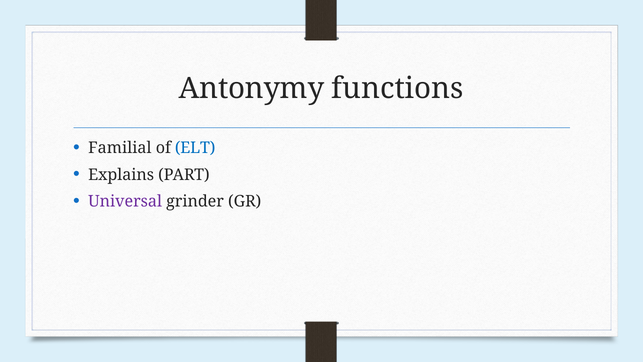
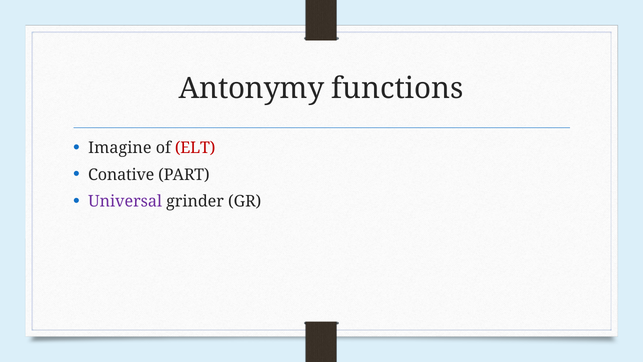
Familial: Familial -> Imagine
ELT colour: blue -> red
Explains: Explains -> Conative
